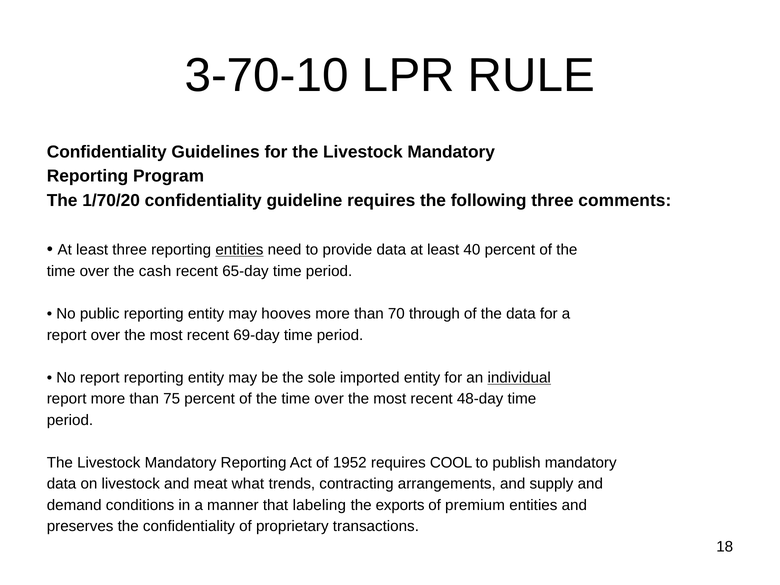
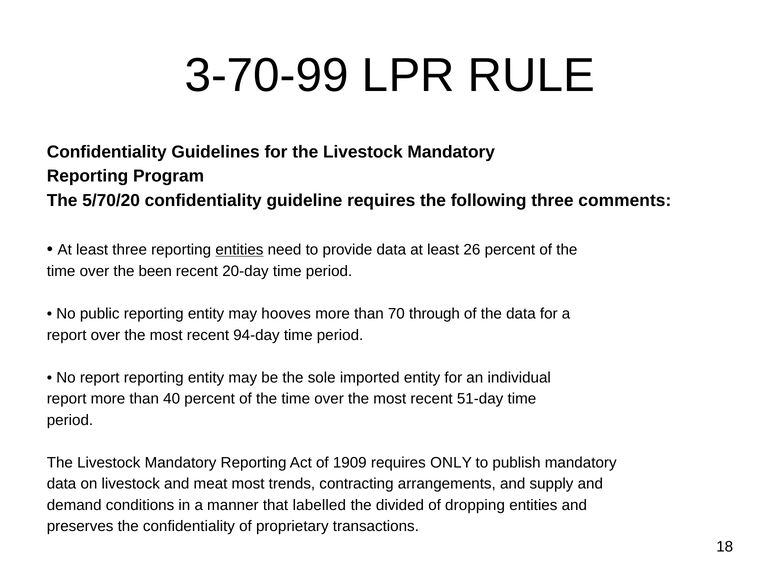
3-70-10: 3-70-10 -> 3-70-99
1/70/20: 1/70/20 -> 5/70/20
40: 40 -> 26
cash: cash -> been
65‐day: 65‐day -> 20‐day
69‐day: 69‐day -> 94‐day
individual underline: present -> none
75: 75 -> 40
48‐day: 48‐day -> 51‐day
1952: 1952 -> 1909
COOL: COOL -> ONLY
meat what: what -> most
labeling: labeling -> labelled
exports: exports -> divided
premium: premium -> dropping
